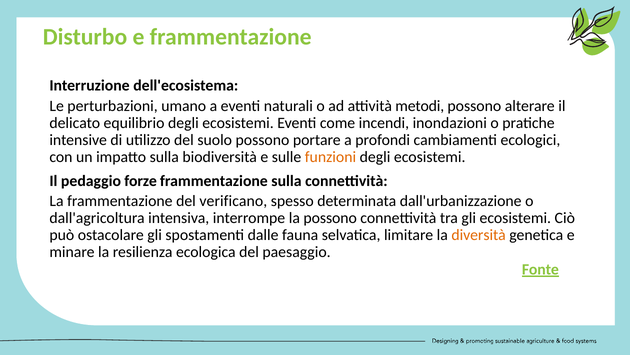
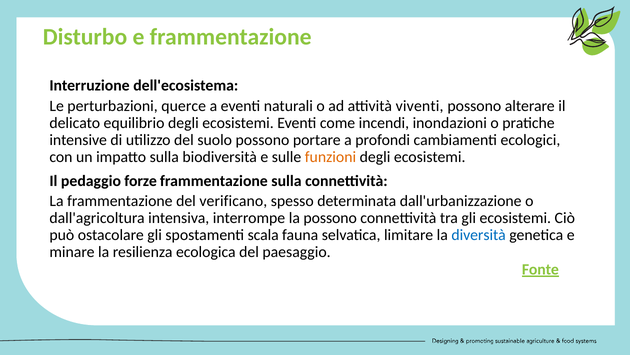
umano: umano -> querce
metodi: metodi -> viventi
dalle: dalle -> scala
diversità colour: orange -> blue
